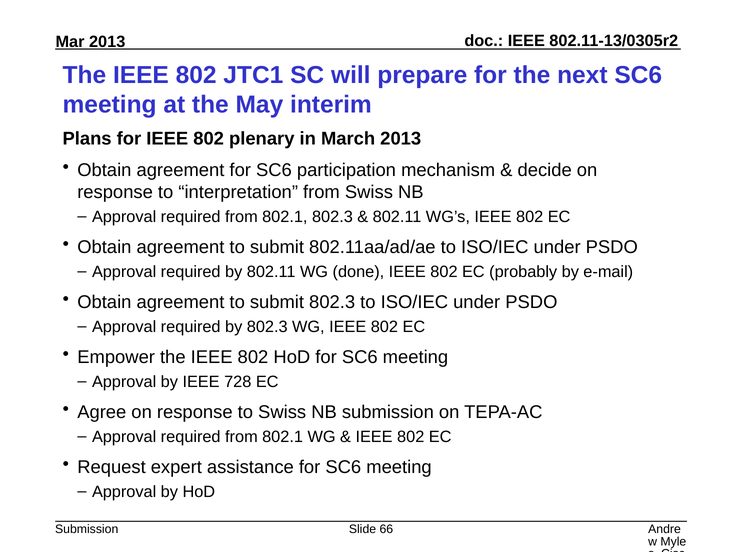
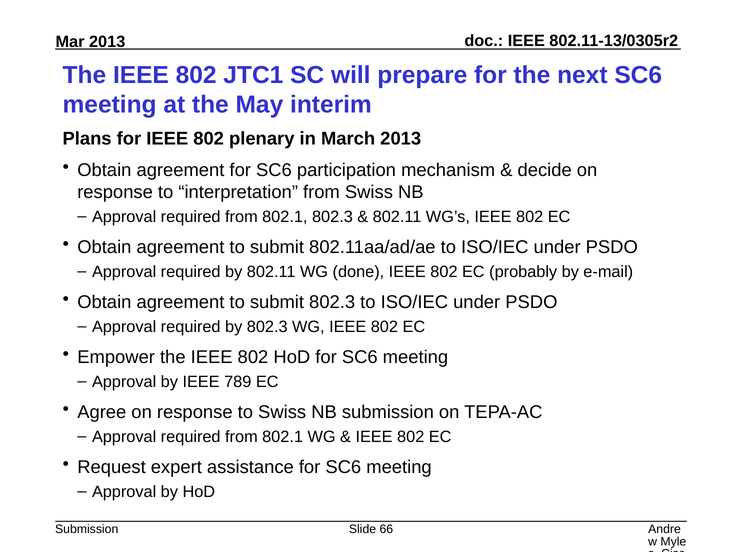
728: 728 -> 789
